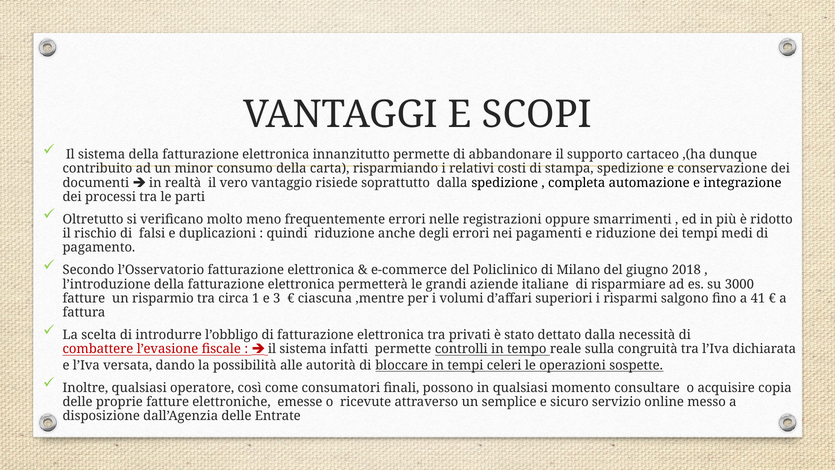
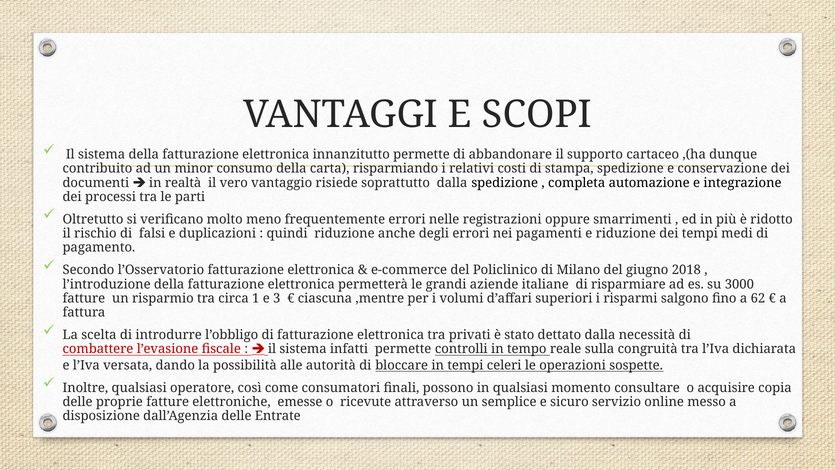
41: 41 -> 62
